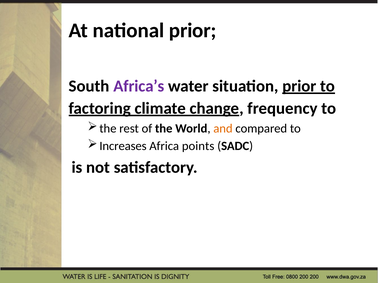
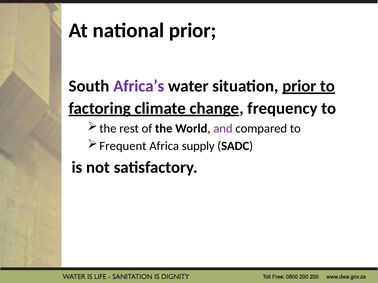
and colour: orange -> purple
Increases: Increases -> Frequent
points: points -> supply
